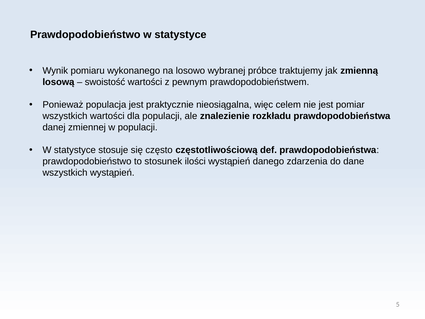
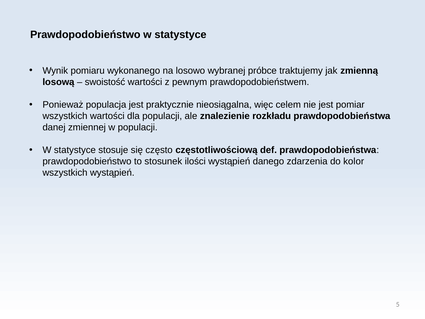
dane: dane -> kolor
